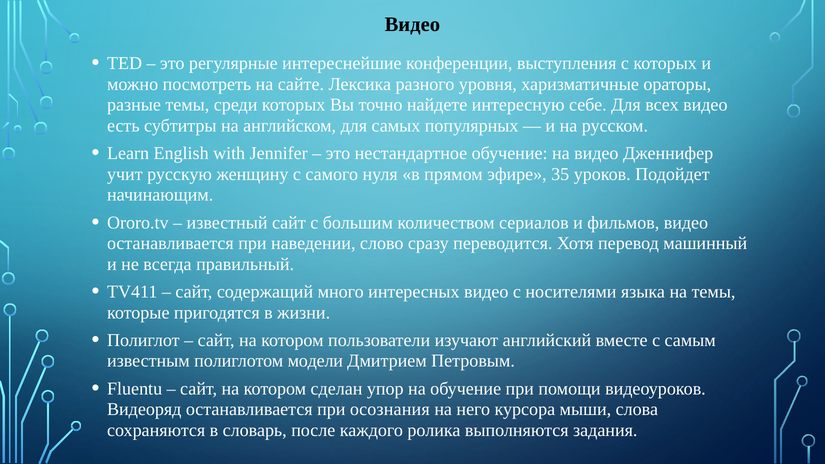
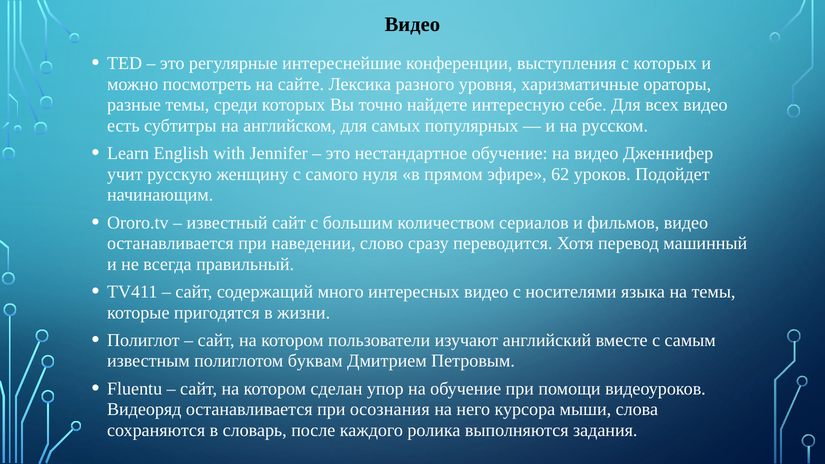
35: 35 -> 62
модели: модели -> буквам
